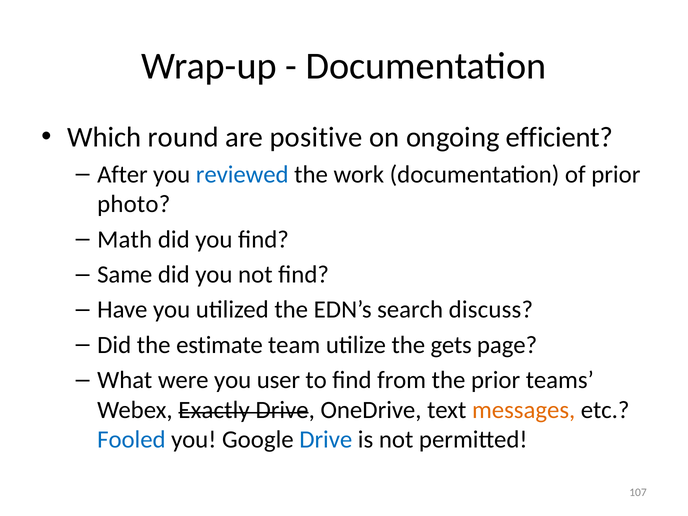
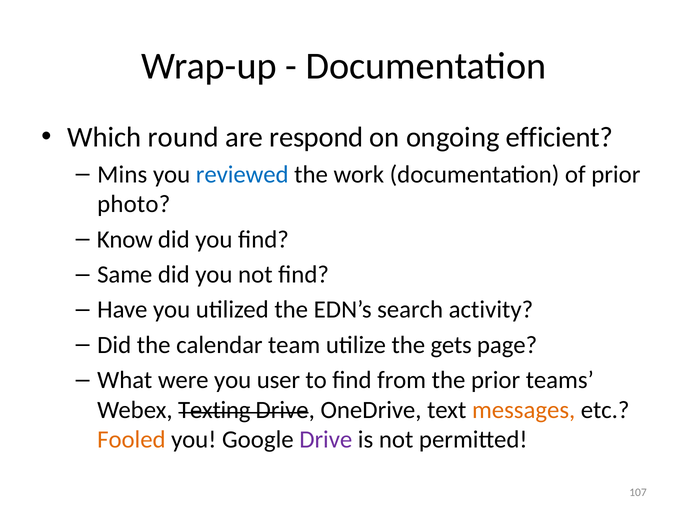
positive: positive -> respond
After: After -> Mins
Math: Math -> Know
discuss: discuss -> activity
estimate: estimate -> calendar
Exactly: Exactly -> Texting
Fooled colour: blue -> orange
Drive at (326, 440) colour: blue -> purple
